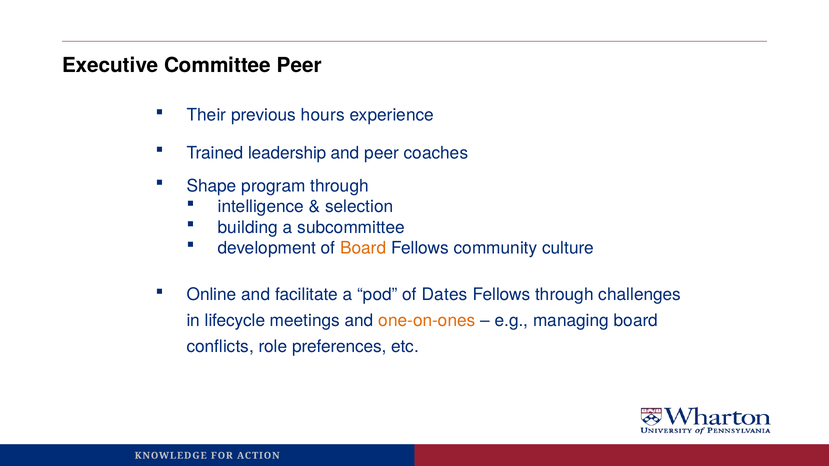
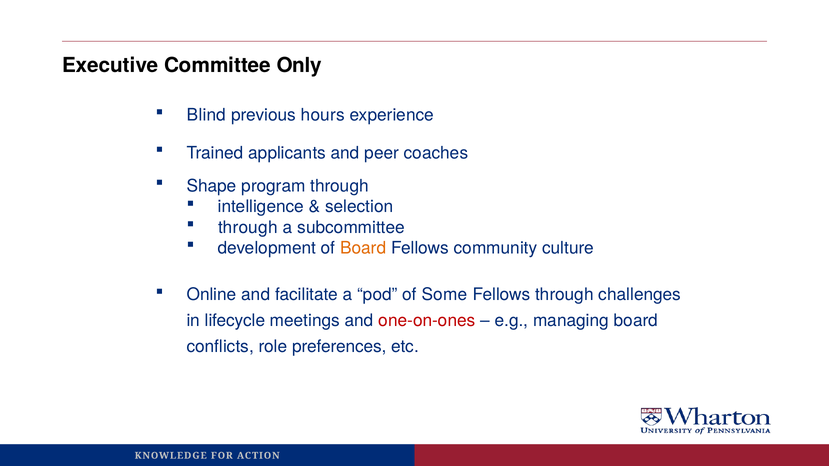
Committee Peer: Peer -> Only
Their: Their -> Blind
leadership: leadership -> applicants
building at (248, 227): building -> through
Dates: Dates -> Some
one-on-ones colour: orange -> red
